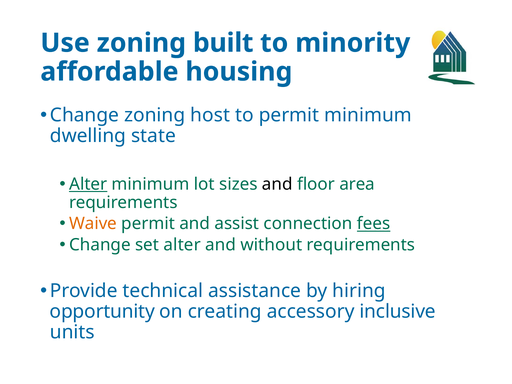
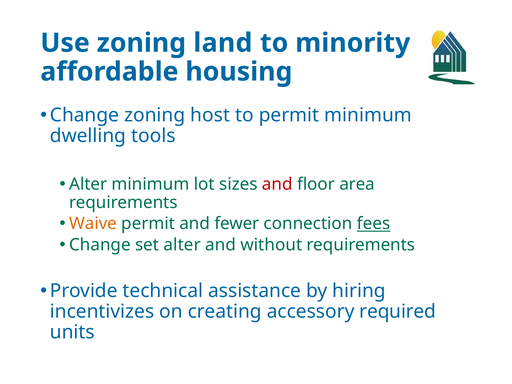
built: built -> land
state: state -> tools
Alter at (88, 184) underline: present -> none
and at (277, 184) colour: black -> red
assist: assist -> fewer
opportunity: opportunity -> incentivizes
inclusive: inclusive -> required
